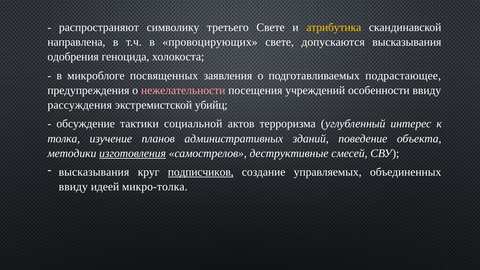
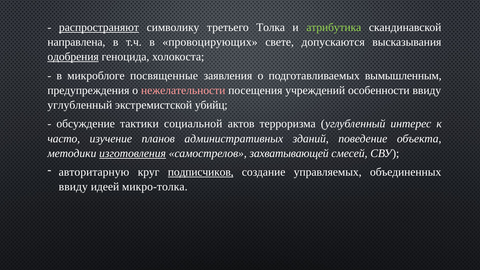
распространяют underline: none -> present
третьего Свете: Свете -> Толка
атрибутика colour: yellow -> light green
одобрения underline: none -> present
посвященных: посвященных -> посвященные
подрастающее: подрастающее -> вымышленным
рассуждения at (80, 105): рассуждения -> углубленный
толка: толка -> часто
деструктивные: деструктивные -> захватывающей
высказывания at (94, 172): высказывания -> авторитарную
